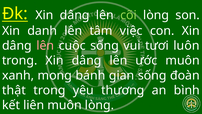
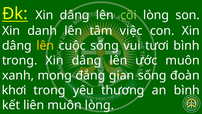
lên at (45, 46) colour: pink -> yellow
tươi luôn: luôn -> bình
bánh: bánh -> đắng
thật: thật -> khơi
